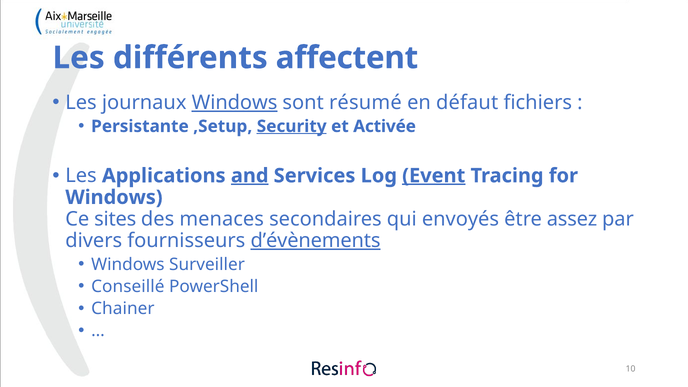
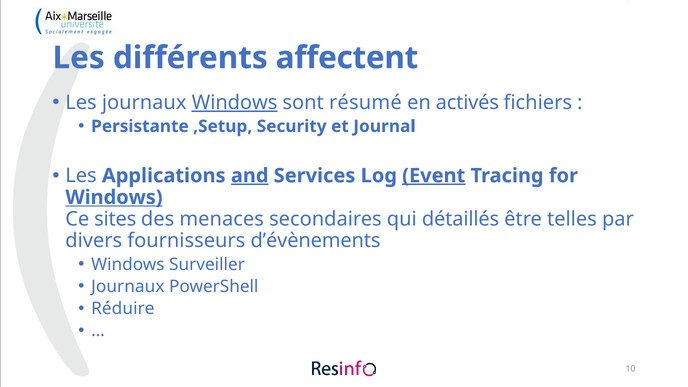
défaut: défaut -> activés
Security underline: present -> none
Activée: Activée -> Journal
Windows at (114, 197) underline: none -> present
envoyés: envoyés -> détaillés
assez: assez -> telles
d’évènements underline: present -> none
Conseillé at (128, 286): Conseillé -> Journaux
Chainer: Chainer -> Réduire
